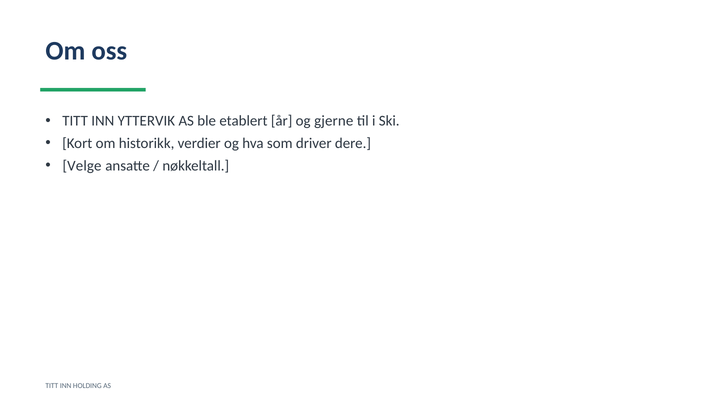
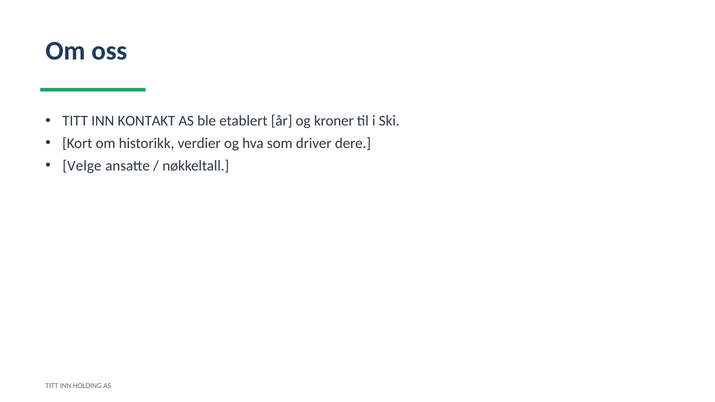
YTTERVIK: YTTERVIK -> KONTAKT
gjerne: gjerne -> kroner
